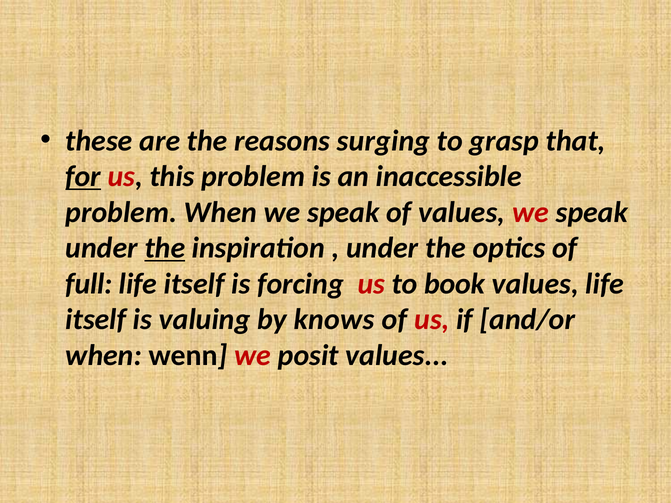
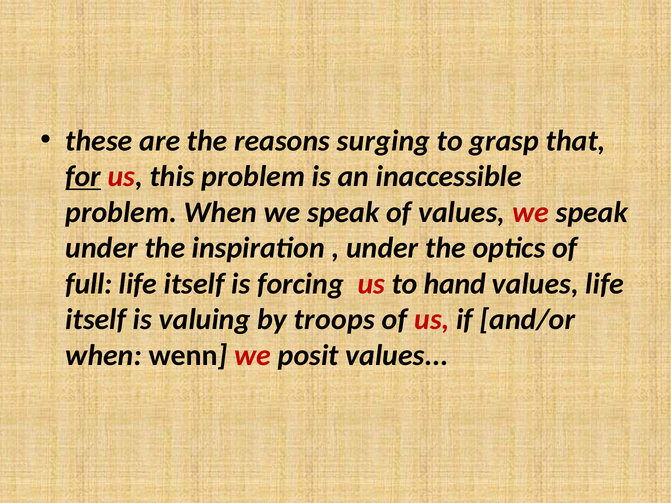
the at (165, 248) underline: present -> none
book: book -> hand
knows: knows -> troops
